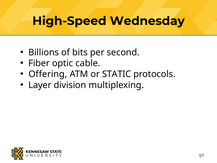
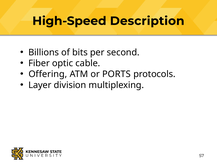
Wednesday: Wednesday -> Description
STATIC: STATIC -> PORTS
